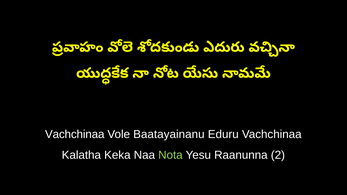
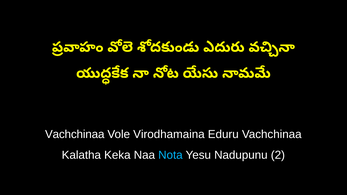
Baatayainanu: Baatayainanu -> Virodhamaina
Nota colour: light green -> light blue
Raanunna: Raanunna -> Nadupunu
